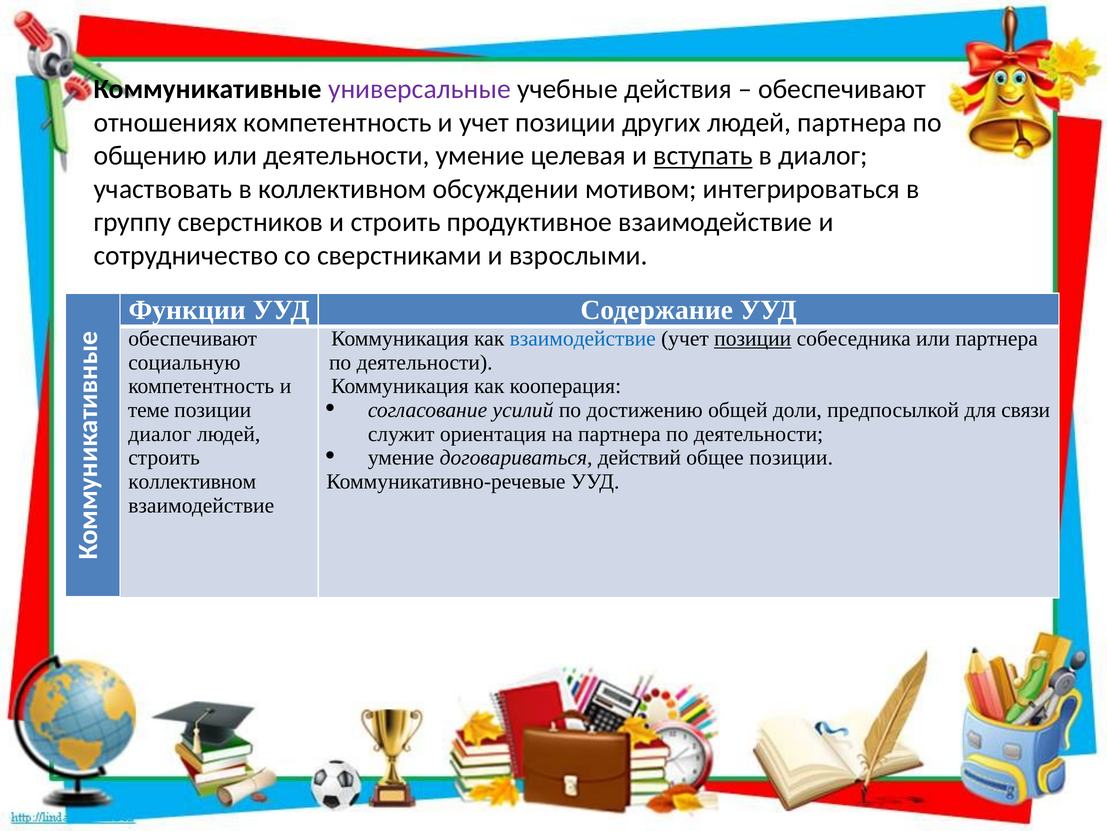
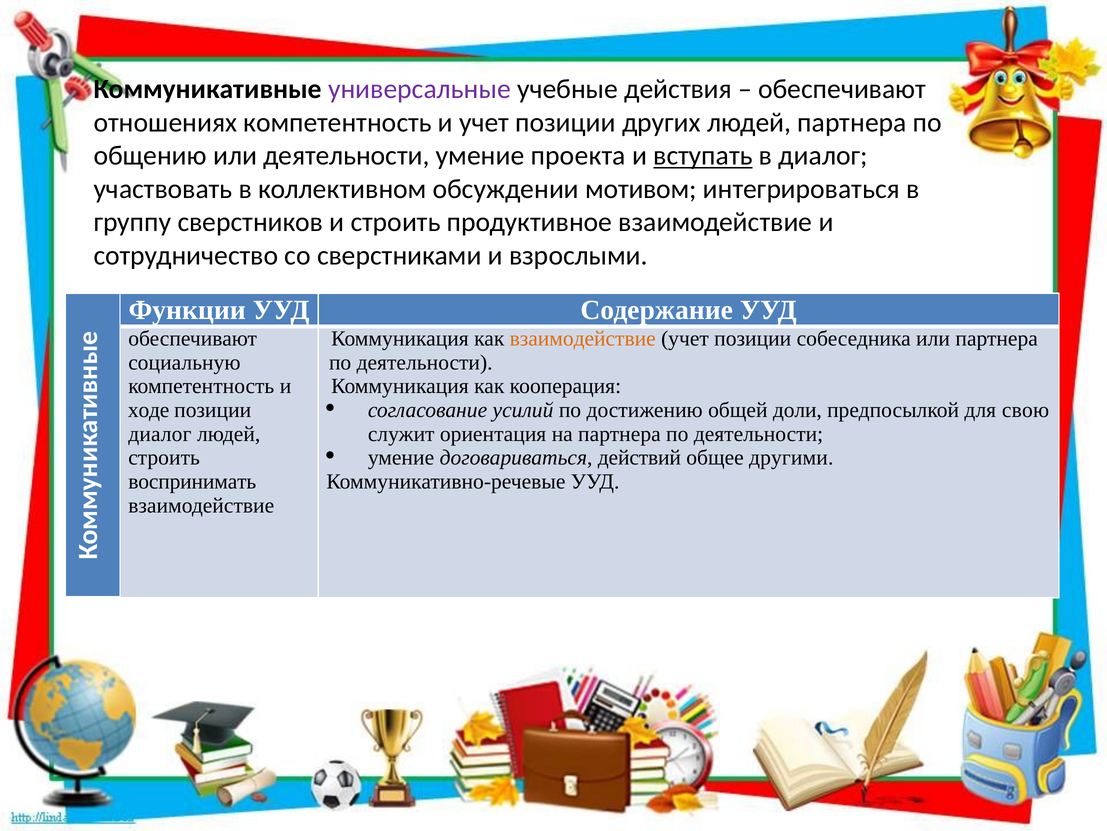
целевая: целевая -> проекта
взаимодействие at (583, 338) colour: blue -> orange
позиции at (753, 338) underline: present -> none
связи: связи -> свою
теме: теме -> ходе
общее позиции: позиции -> другими
коллективном at (192, 481): коллективном -> воспринимать
